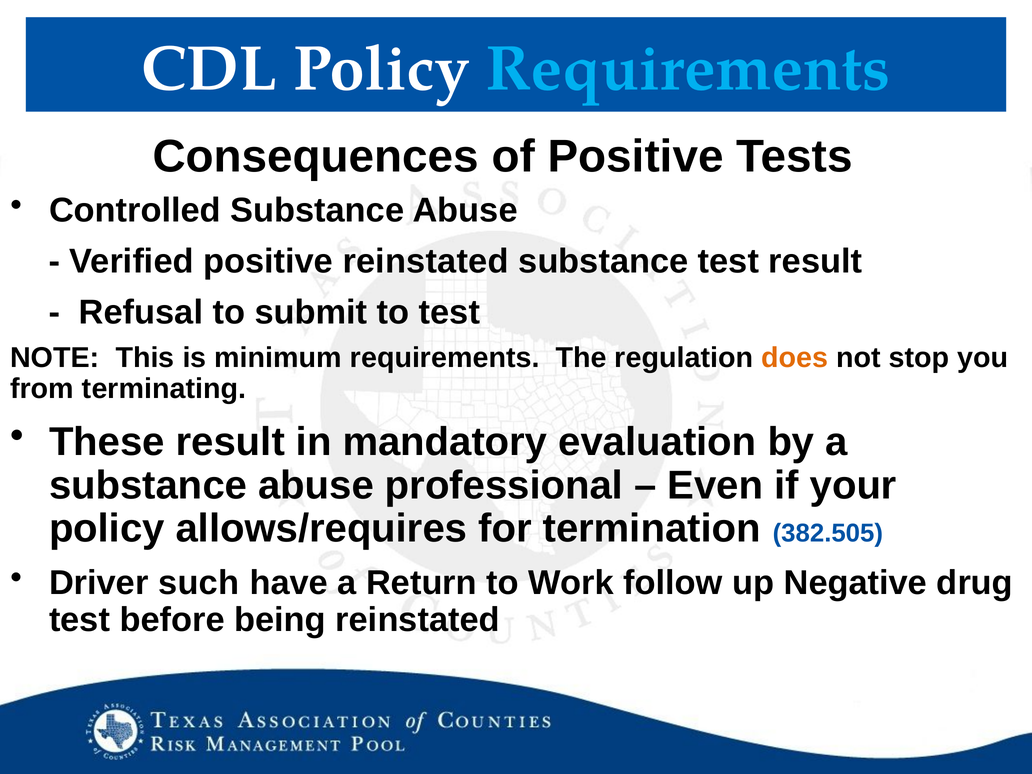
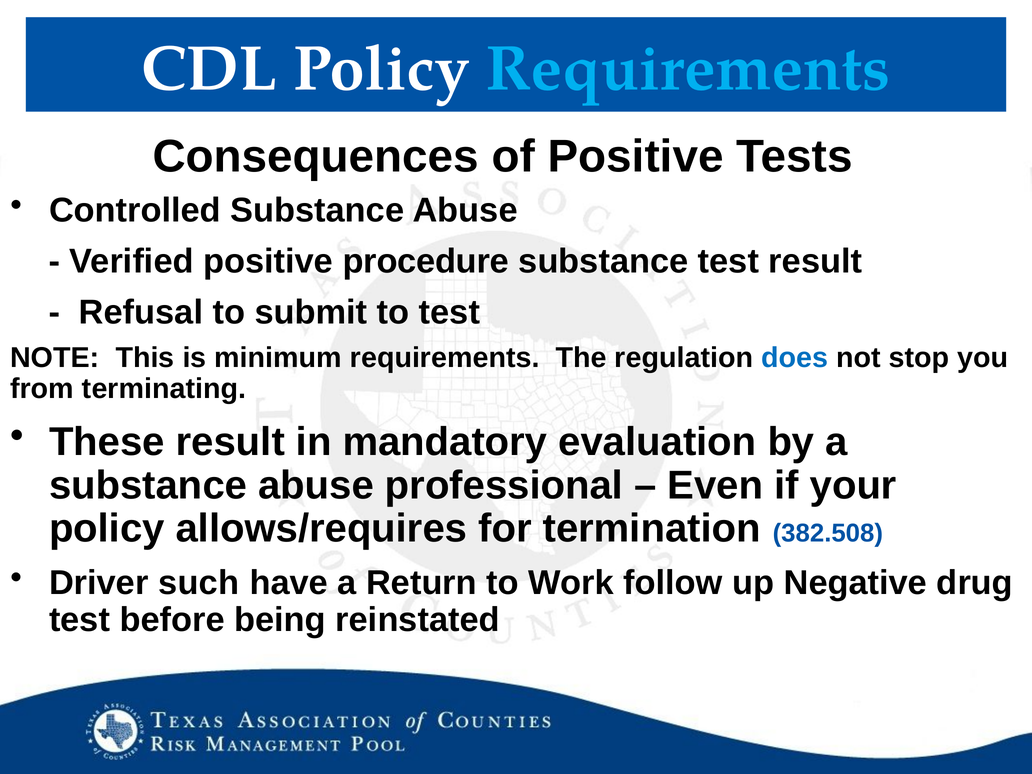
positive reinstated: reinstated -> procedure
does colour: orange -> blue
382.505: 382.505 -> 382.508
